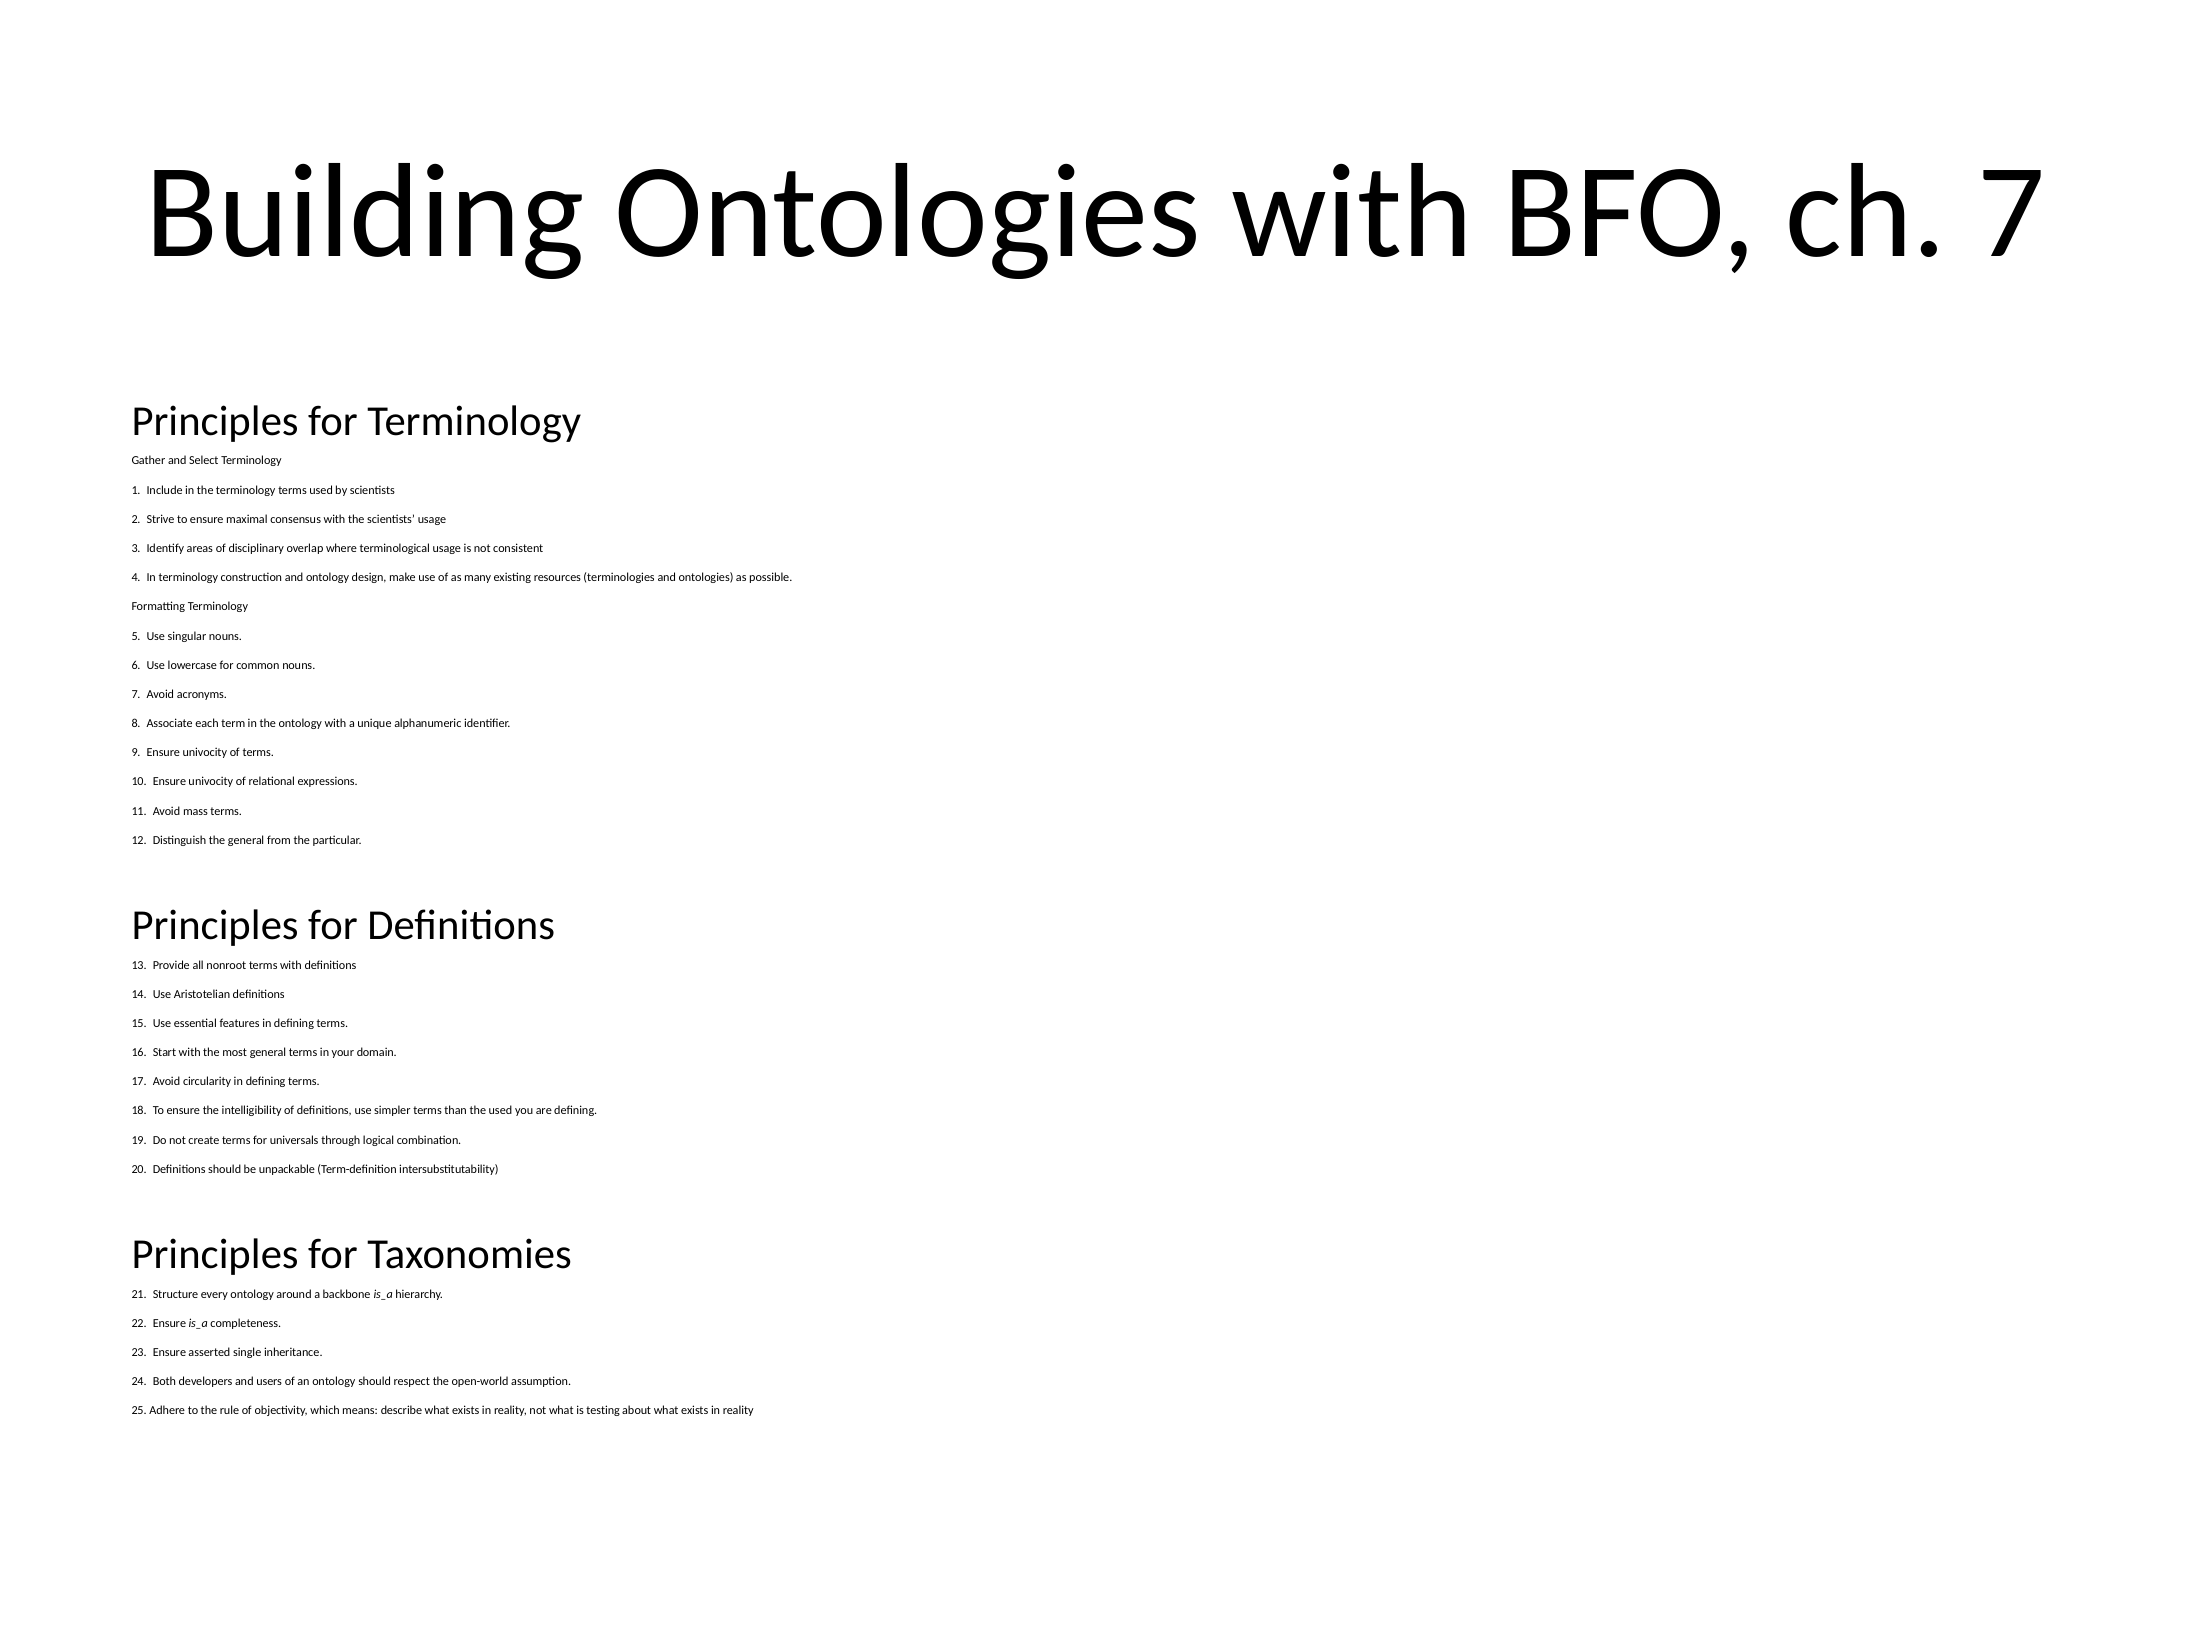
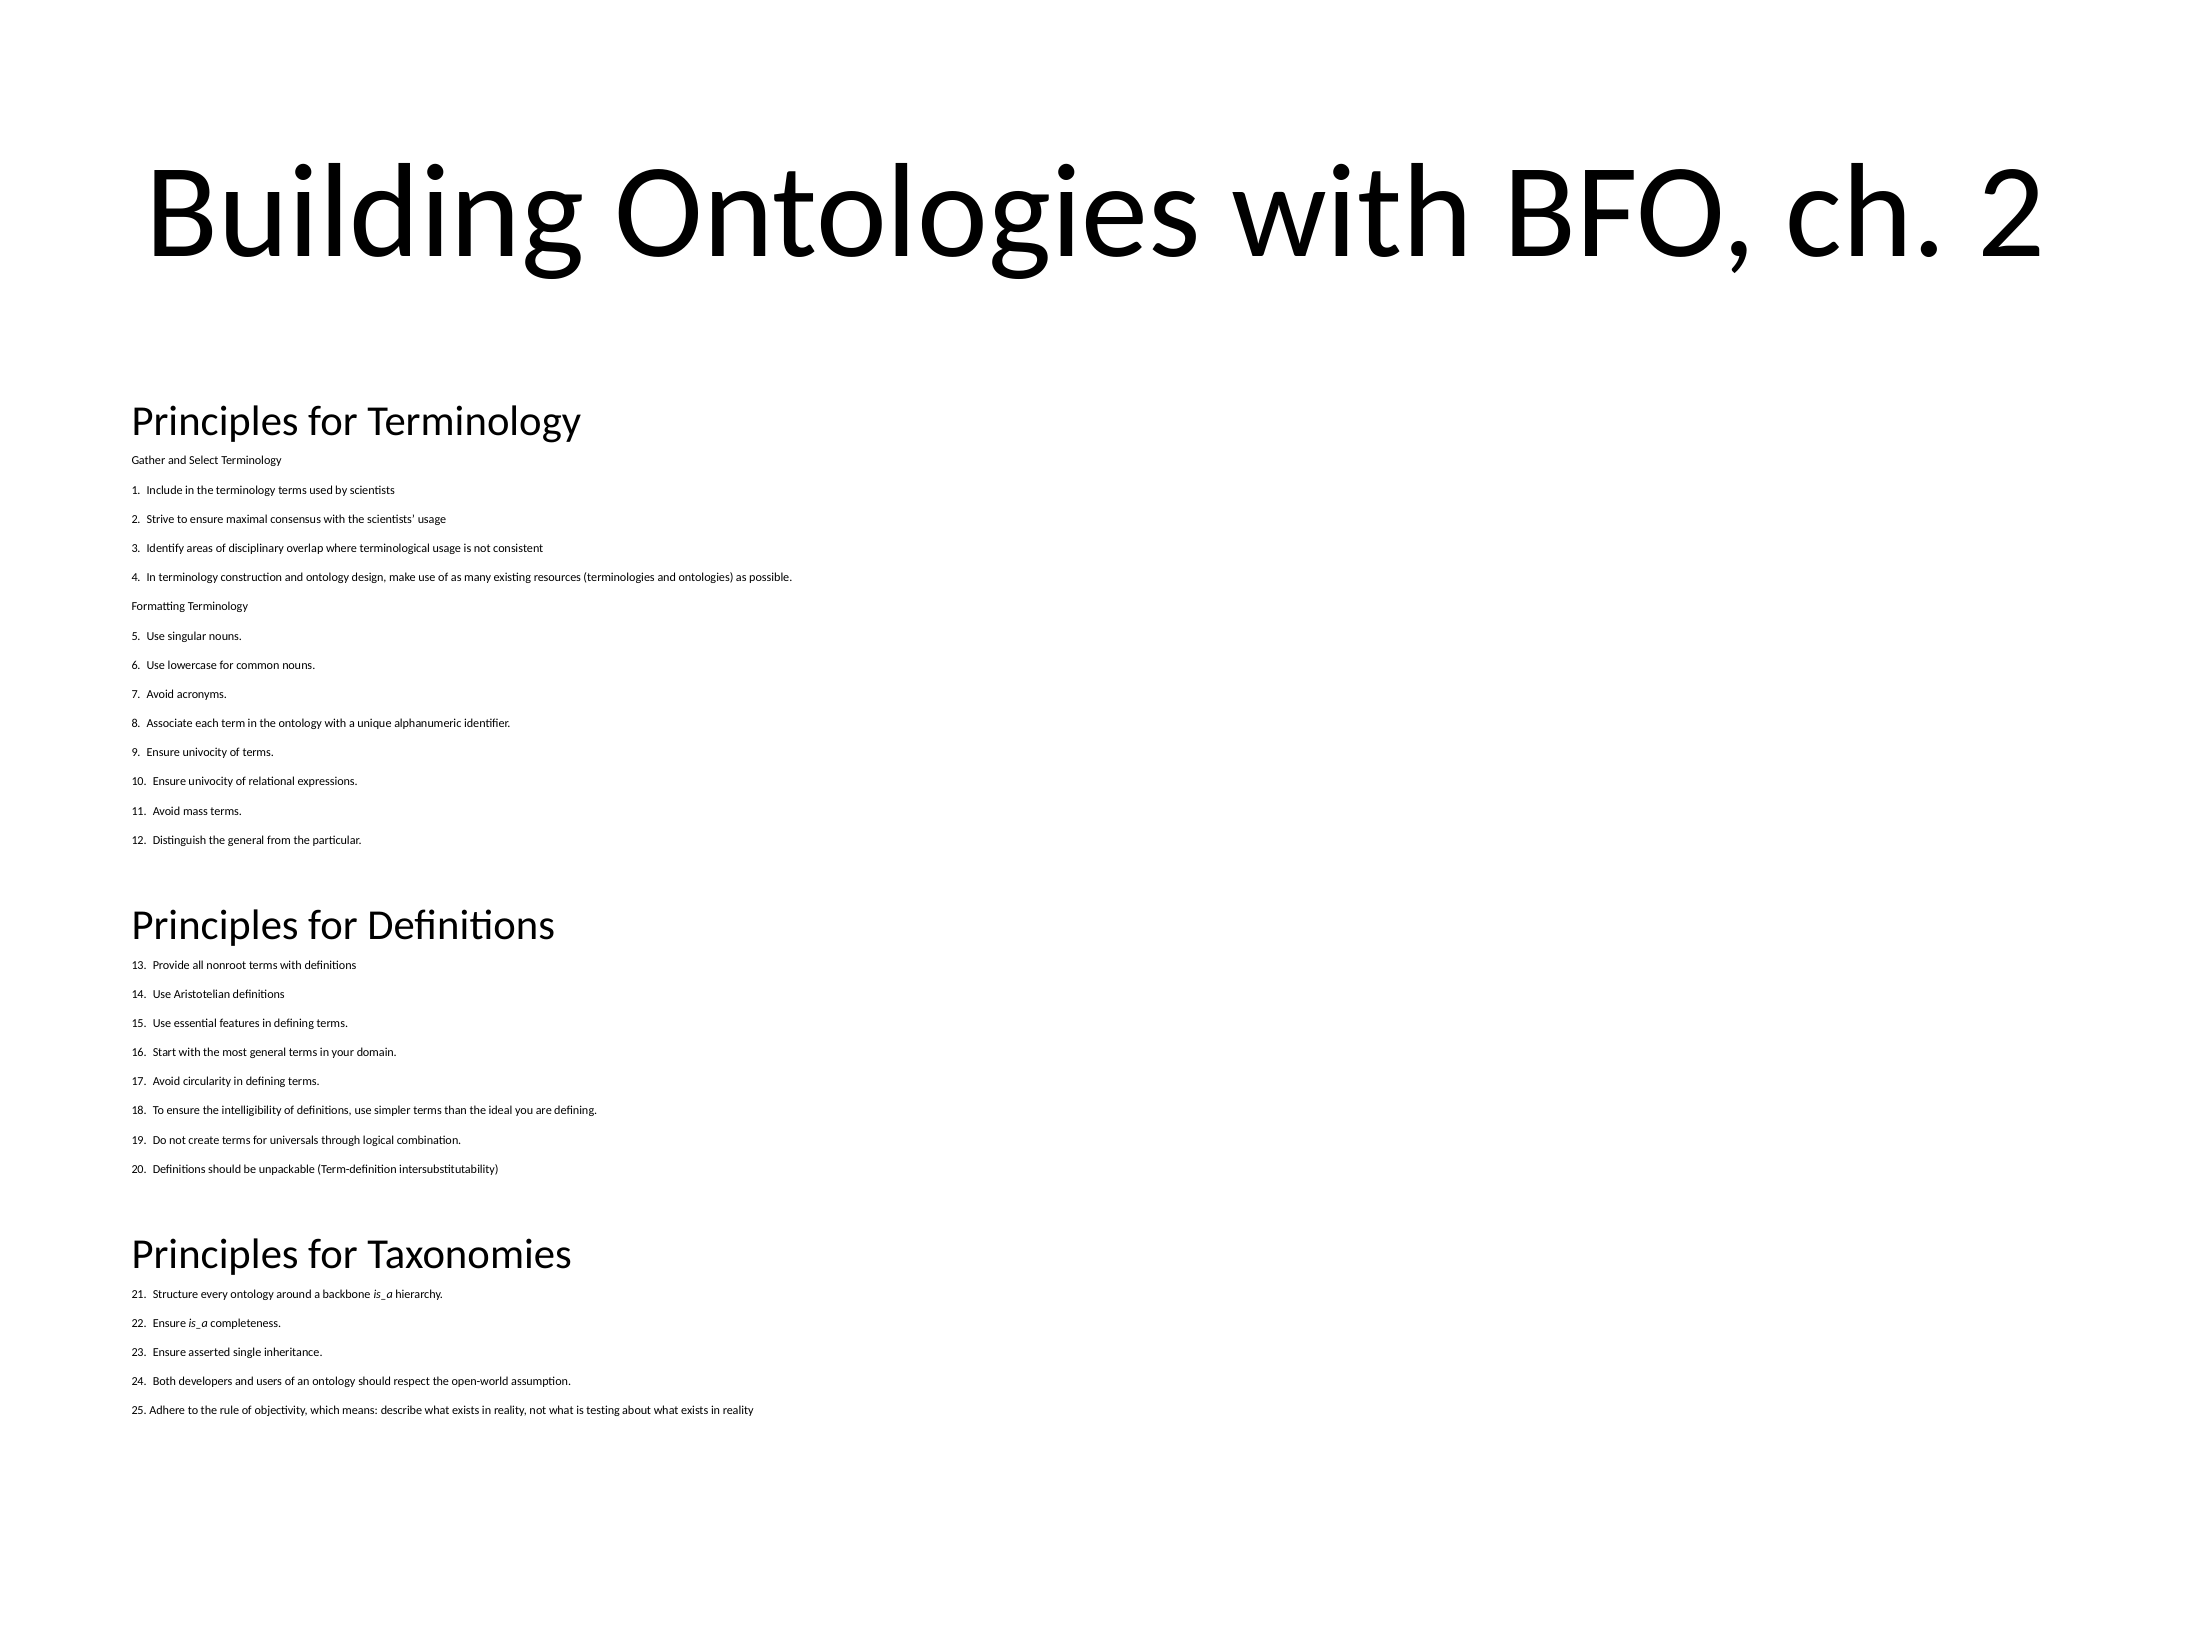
ch 7: 7 -> 2
the used: used -> ideal
